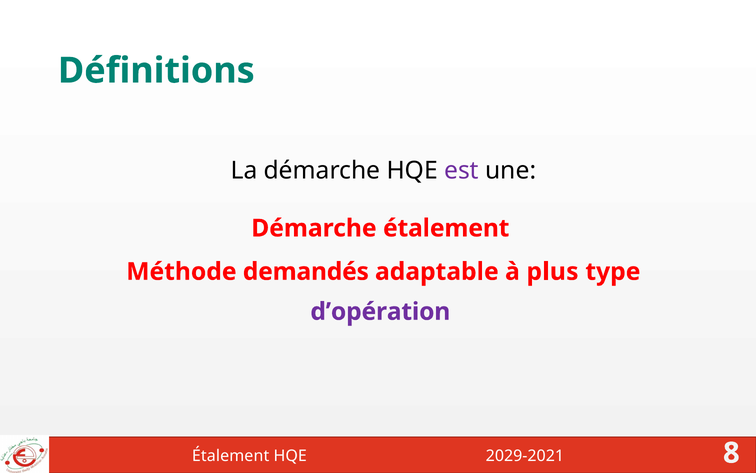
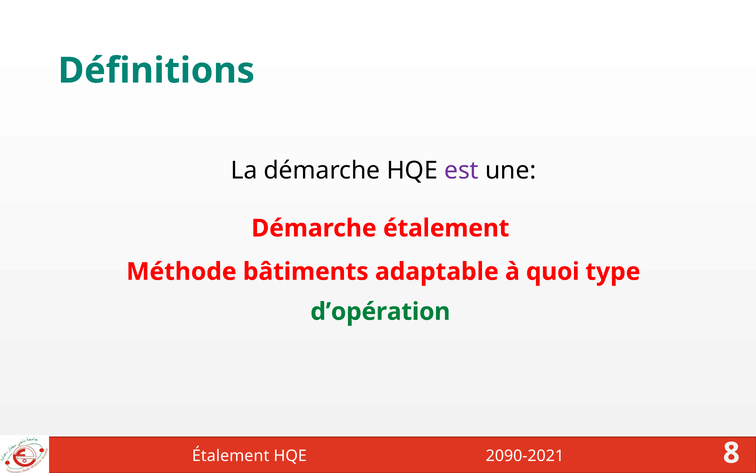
demandés: demandés -> bâtiments
plus: plus -> quoi
d’opération colour: purple -> green
2029-2021: 2029-2021 -> 2090-2021
